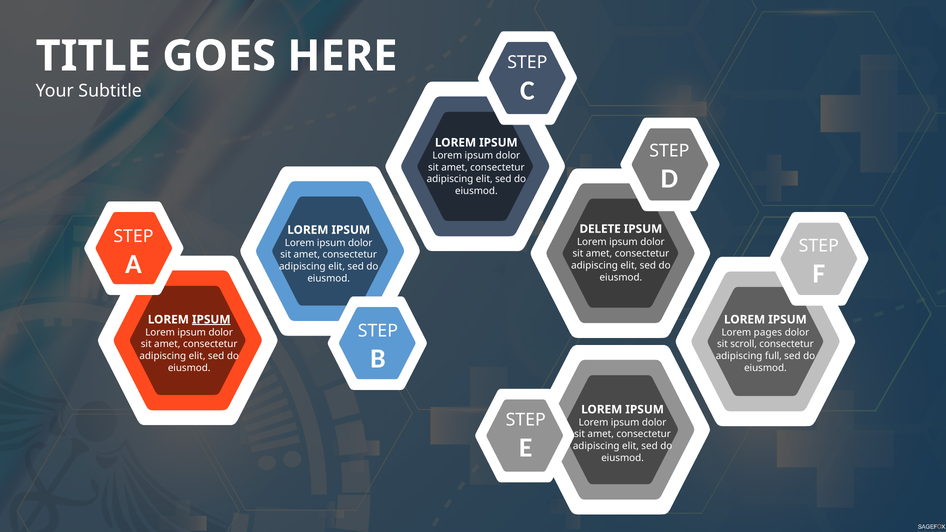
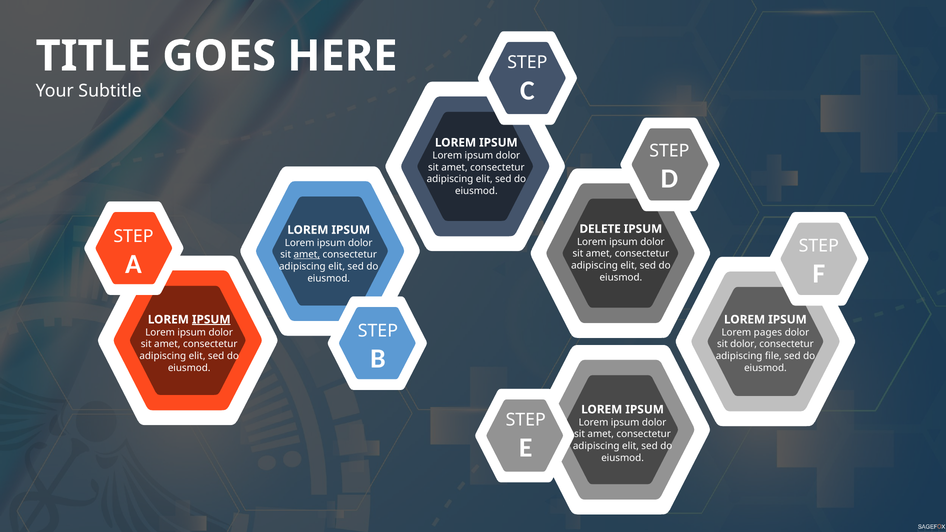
amet at (307, 255) underline: none -> present
sit scroll: scroll -> dolor
full: full -> file
